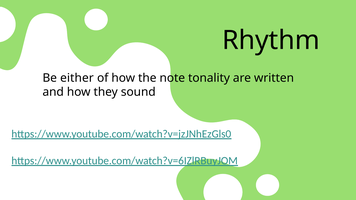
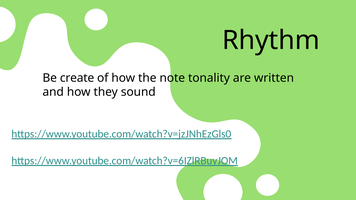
either: either -> create
